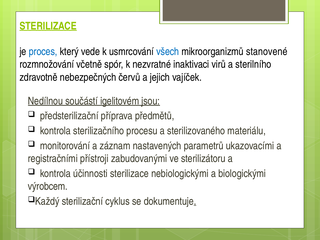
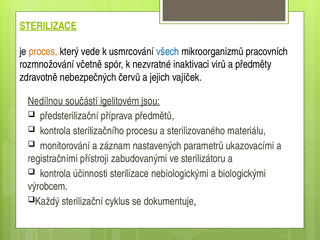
proces colour: blue -> orange
stanovené: stanovené -> pracovních
sterilního: sterilního -> předměty
